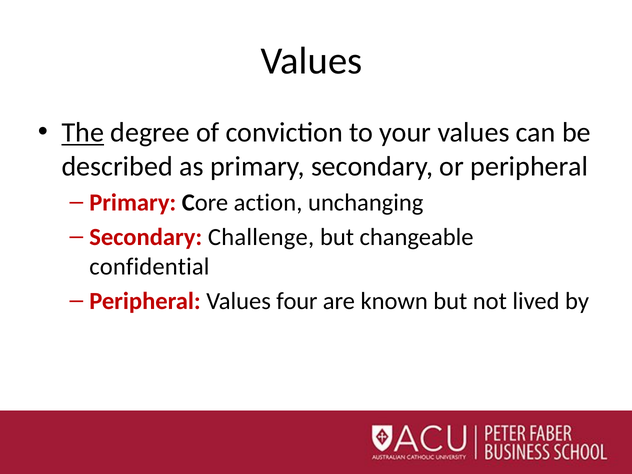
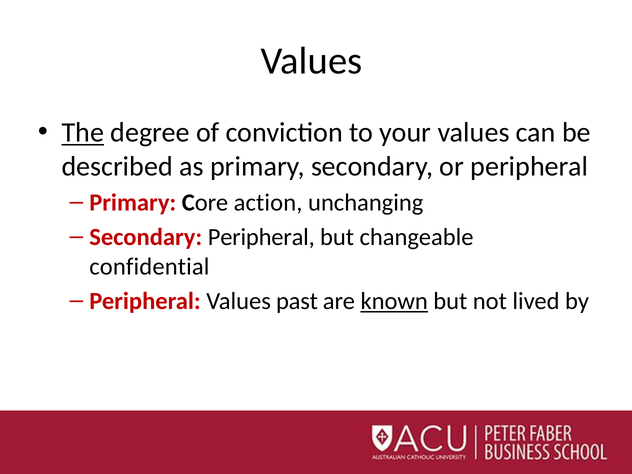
Secondary Challenge: Challenge -> Peripheral
four: four -> past
known underline: none -> present
